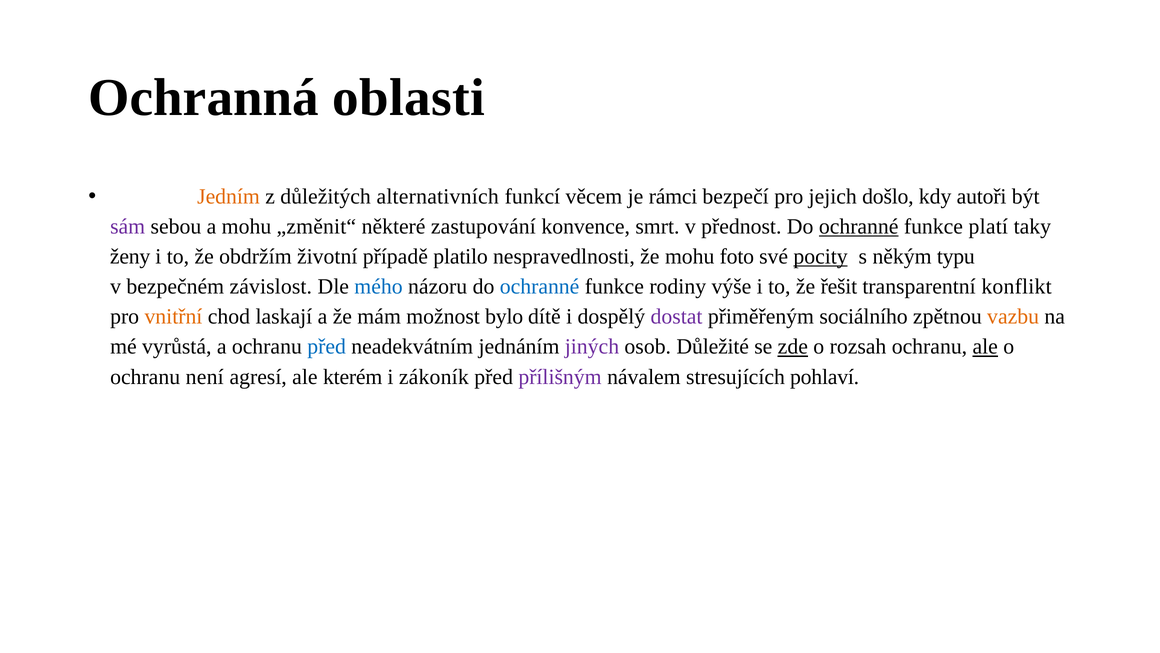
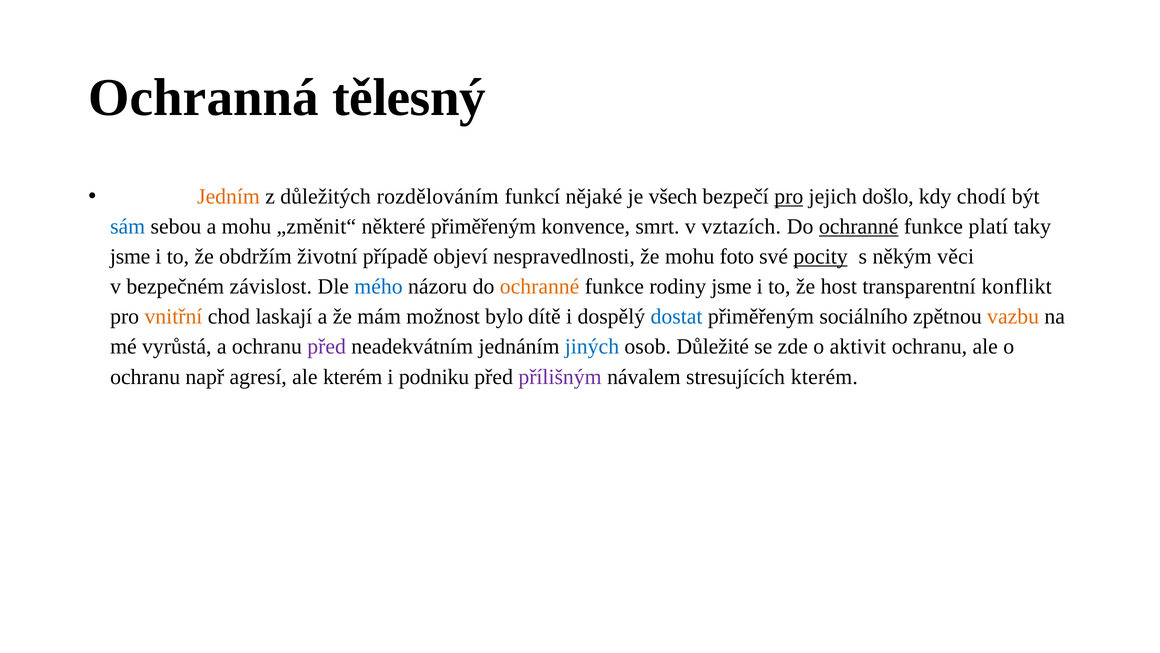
oblasti: oblasti -> tělesný
alternativních: alternativních -> rozdělováním
věcem: věcem -> nějaké
rámci: rámci -> všech
pro at (789, 197) underline: none -> present
autoři: autoři -> chodí
sám colour: purple -> blue
některé zastupování: zastupování -> přiměřeným
přednost: přednost -> vztazích
ženy at (130, 257): ženy -> jsme
platilo: platilo -> objeví
typu: typu -> věci
ochranné at (540, 287) colour: blue -> orange
rodiny výše: výše -> jsme
řešit: řešit -> host
dostat colour: purple -> blue
před at (327, 347) colour: blue -> purple
jiných colour: purple -> blue
zde underline: present -> none
rozsah: rozsah -> aktivit
ale at (985, 347) underline: present -> none
není: není -> např
zákoník: zákoník -> podniku
stresujících pohlaví: pohlaví -> kterém
